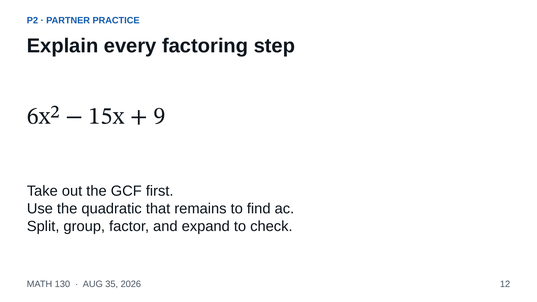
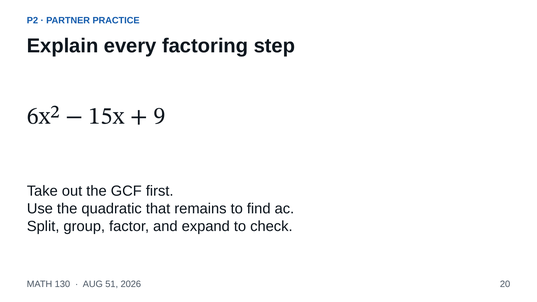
35: 35 -> 51
12: 12 -> 20
